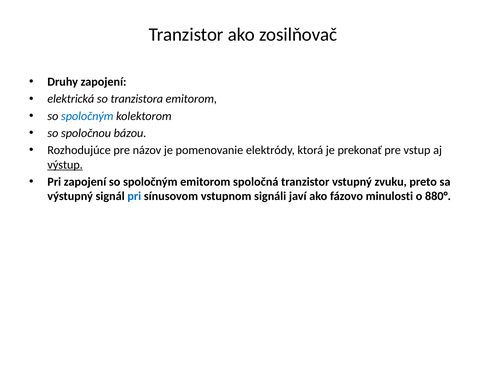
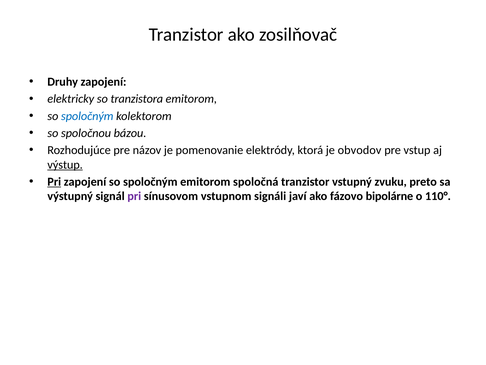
elektrická: elektrická -> elektricky
prekonať: prekonať -> obvodov
Pri at (54, 181) underline: none -> present
pri at (134, 196) colour: blue -> purple
minulosti: minulosti -> bipolárne
880°: 880° -> 110°
